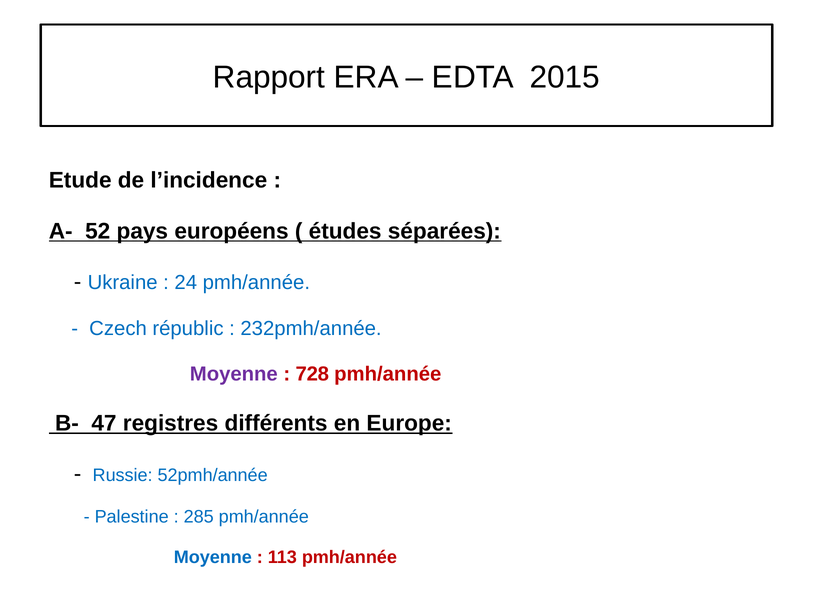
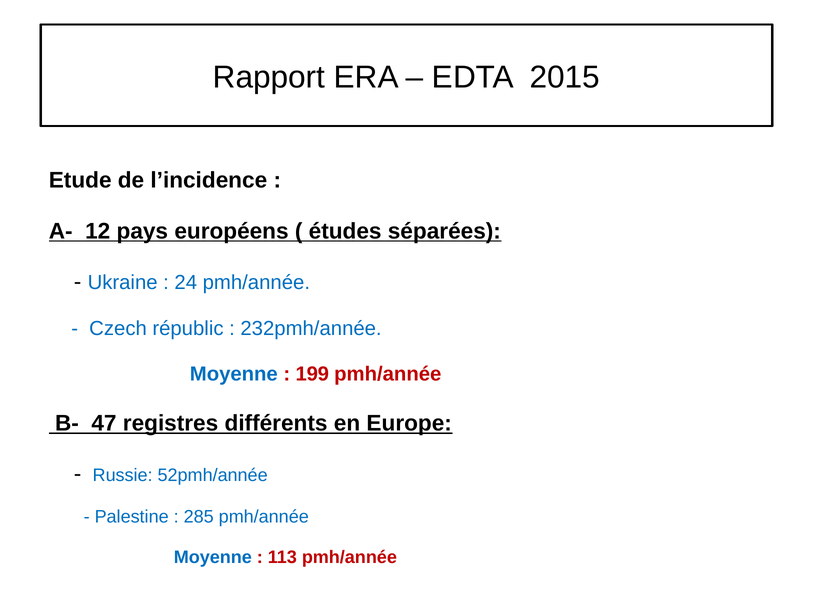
52: 52 -> 12
Moyenne at (234, 374) colour: purple -> blue
728: 728 -> 199
